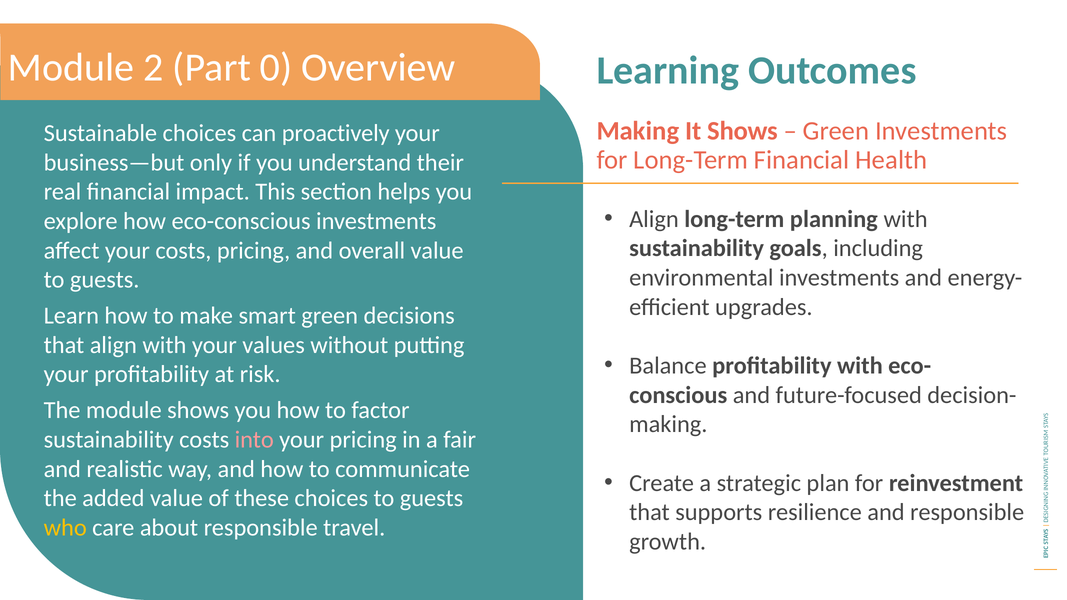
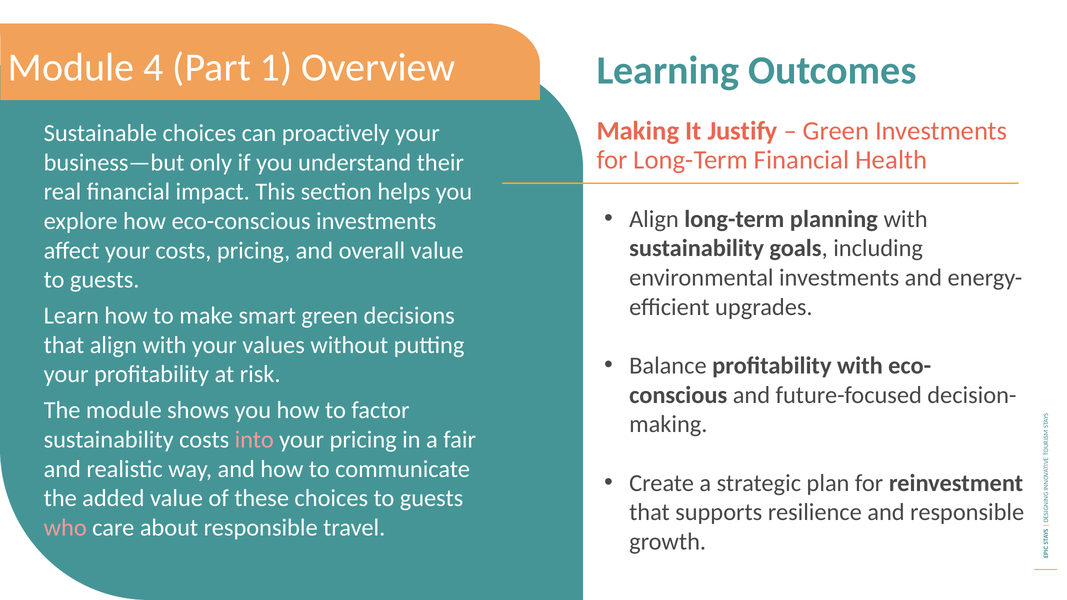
2: 2 -> 4
0: 0 -> 1
It Shows: Shows -> Justify
who colour: yellow -> pink
